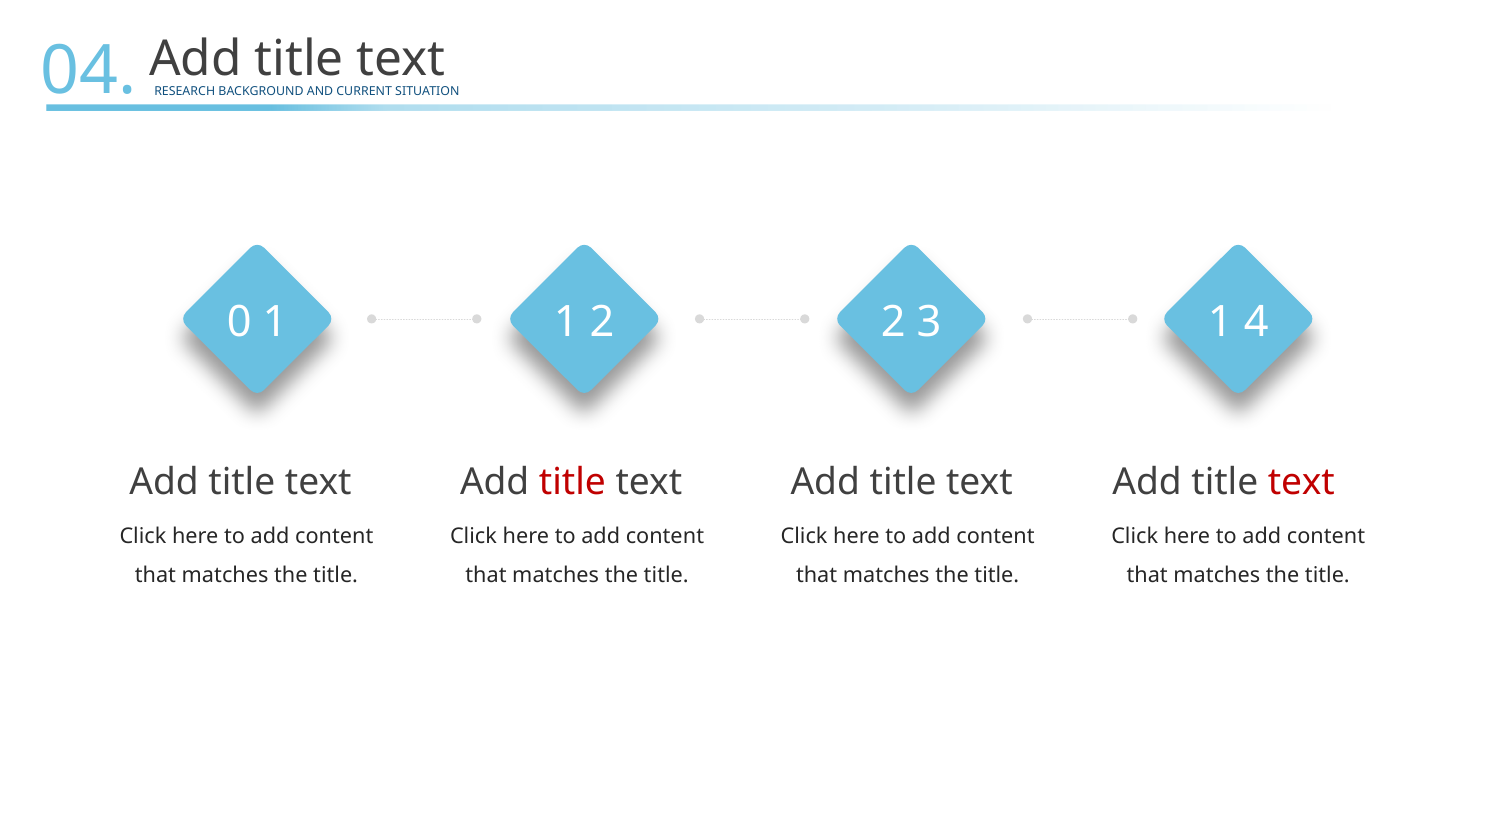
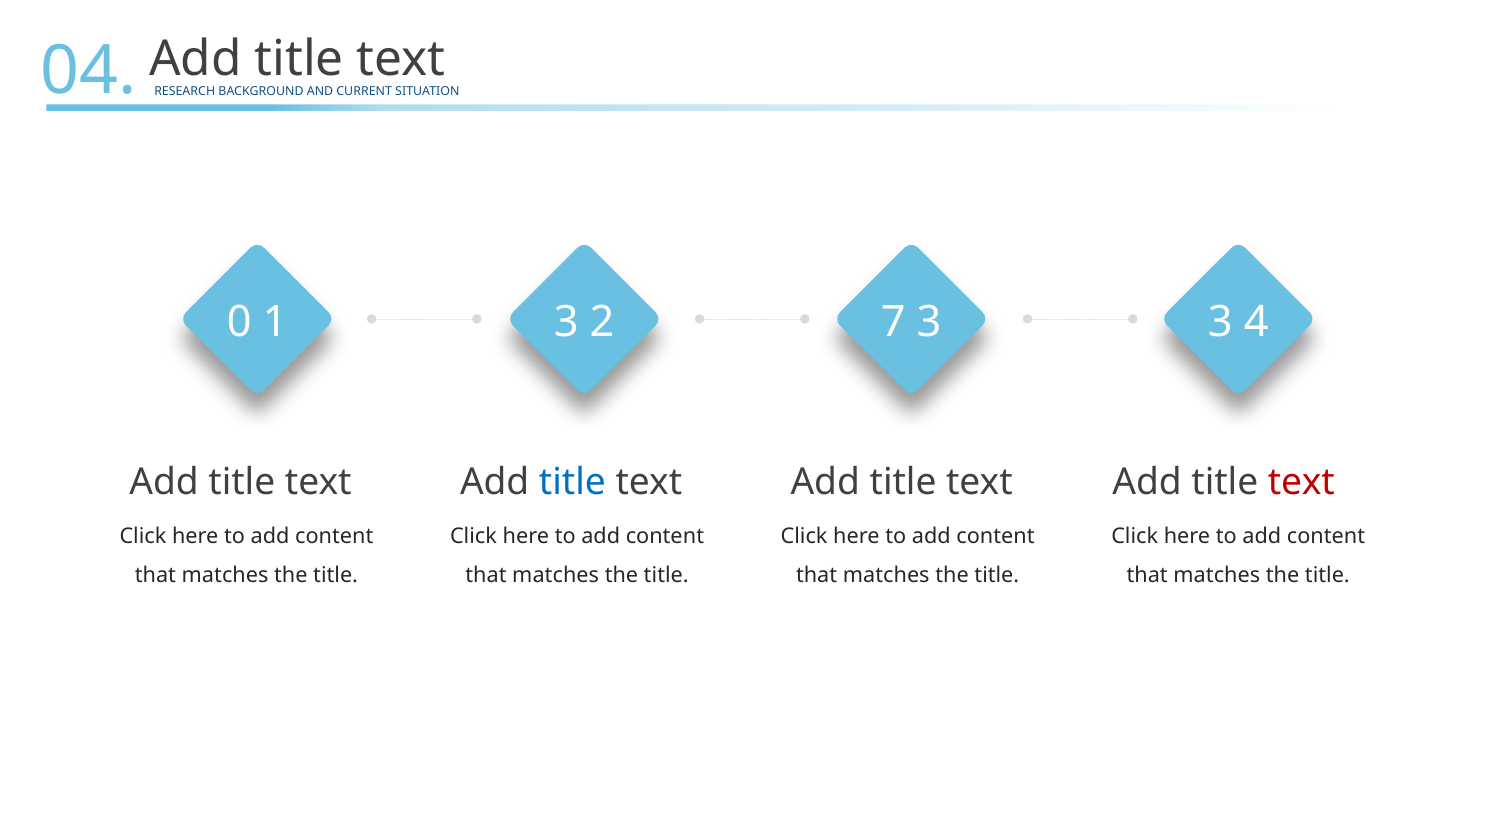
1 1: 1 -> 3
2 2: 2 -> 7
3 1: 1 -> 3
title at (572, 482) colour: red -> blue
